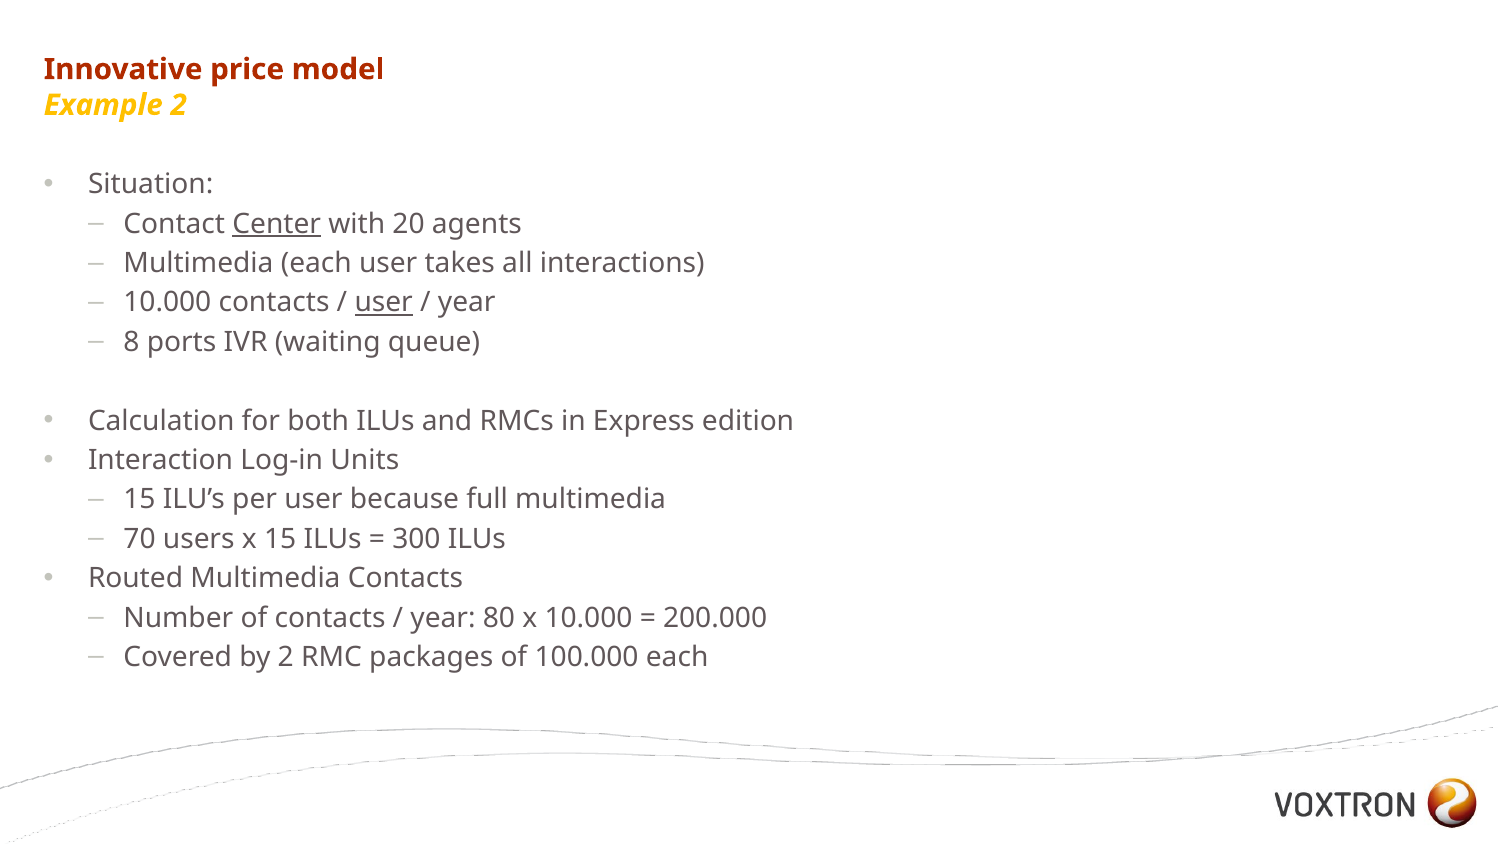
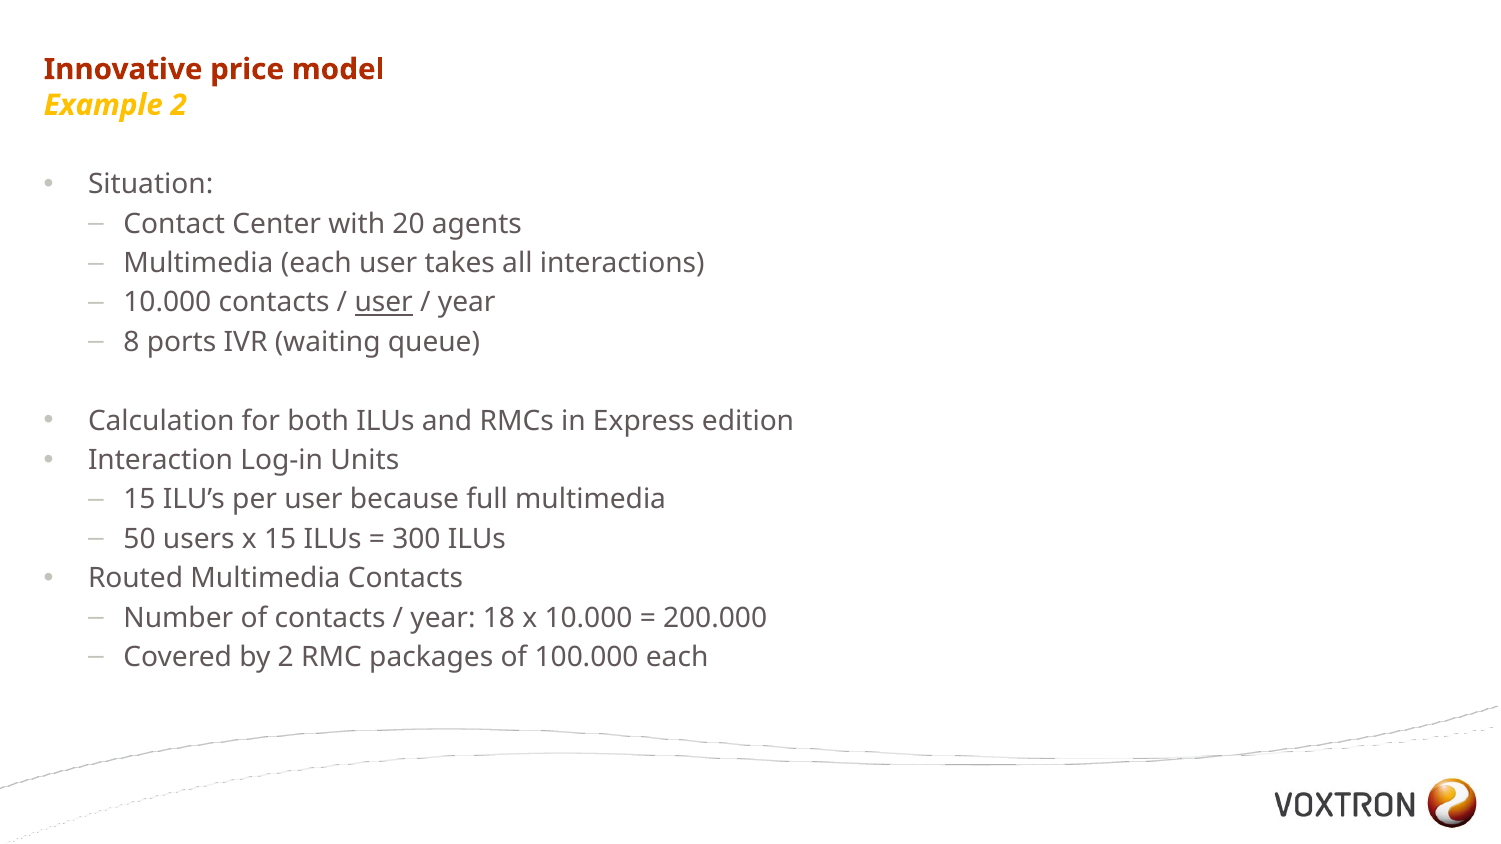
Center underline: present -> none
70: 70 -> 50
80: 80 -> 18
